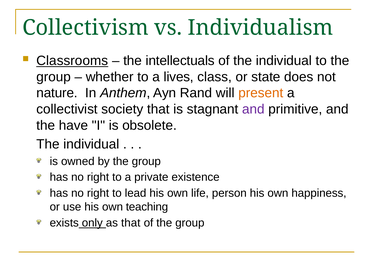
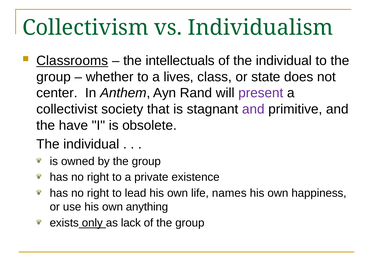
nature: nature -> center
present colour: orange -> purple
person: person -> names
teaching: teaching -> anything
as that: that -> lack
